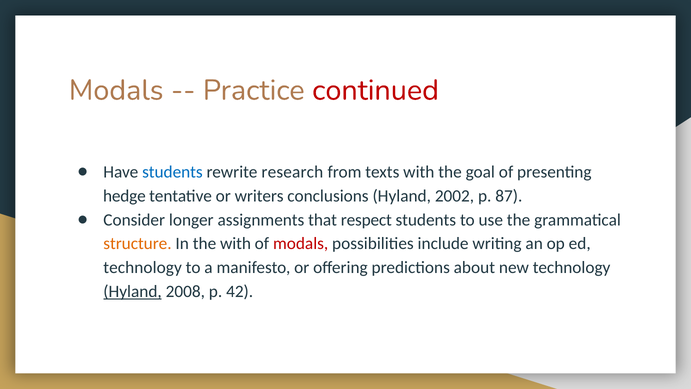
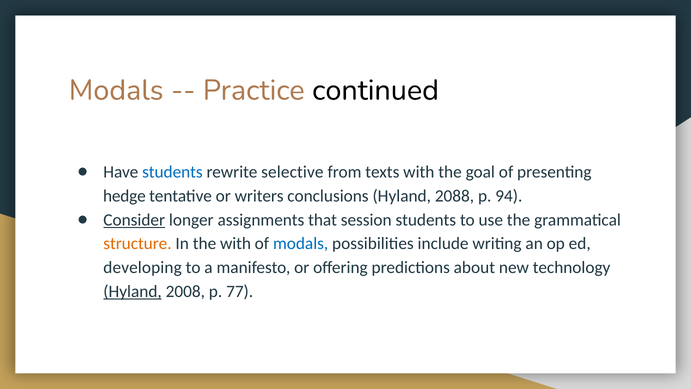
continued colour: red -> black
research: research -> selective
2002: 2002 -> 2088
87: 87 -> 94
Consider underline: none -> present
respect: respect -> session
modals at (301, 244) colour: red -> blue
technology at (143, 267): technology -> developing
42: 42 -> 77
